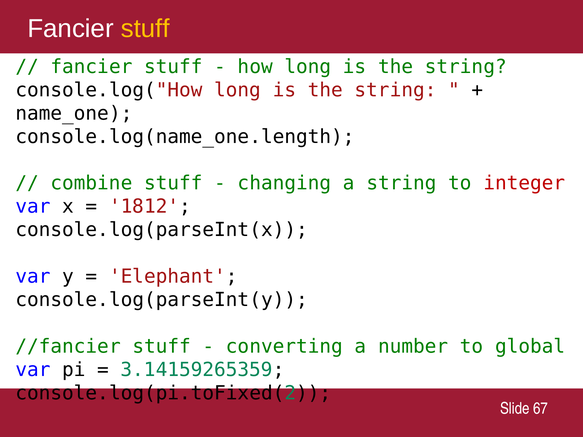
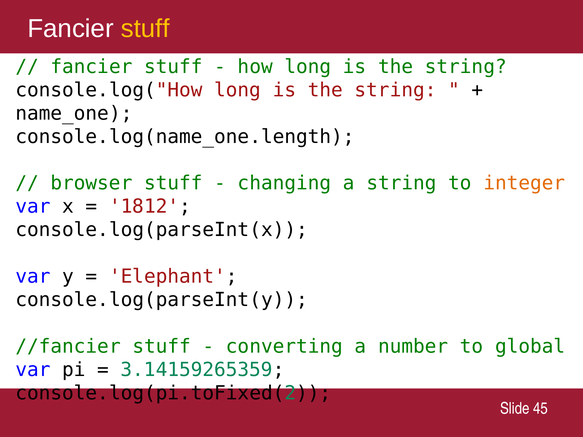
combine: combine -> browser
integer colour: red -> orange
67: 67 -> 45
